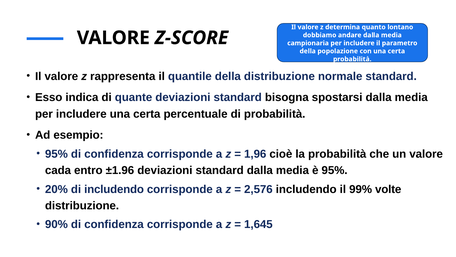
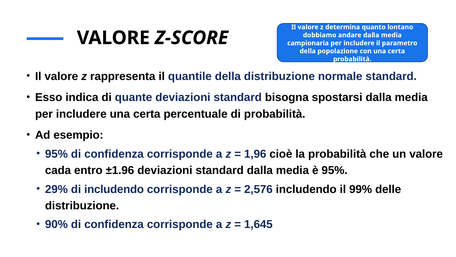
20%: 20% -> 29%
volte: volte -> delle
